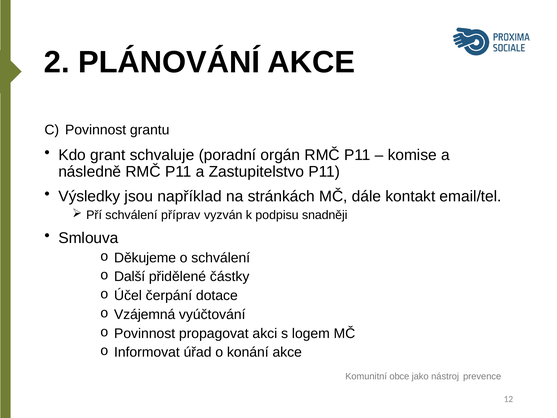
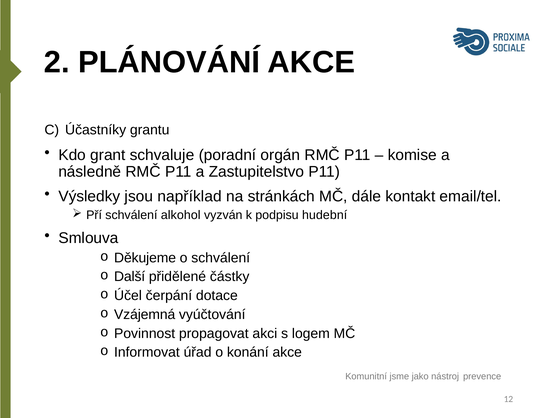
C Povinnost: Povinnost -> Účastníky
příprav: příprav -> alkohol
snadněji: snadněji -> hudební
obce: obce -> jsme
